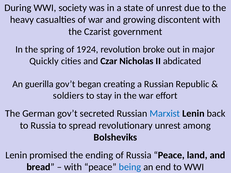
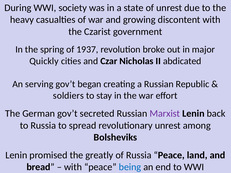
1924: 1924 -> 1937
guerilla: guerilla -> serving
Marxist colour: blue -> purple
ending: ending -> greatly
